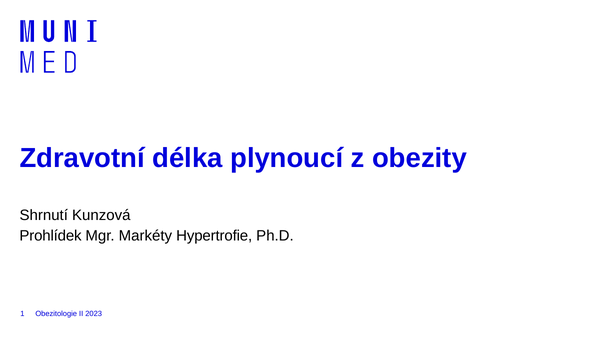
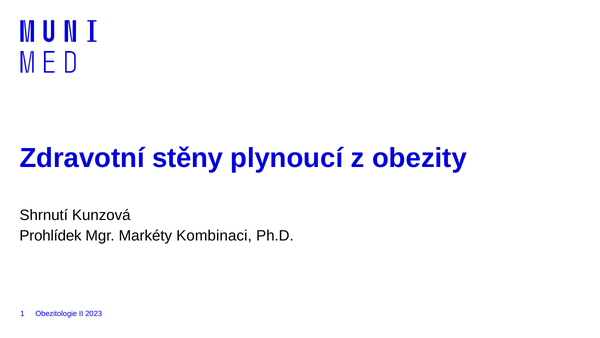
délka: délka -> stěny
Hypertrofie: Hypertrofie -> Kombinaci
